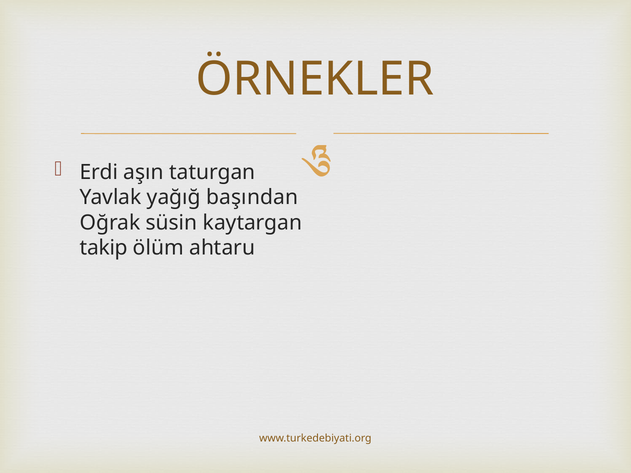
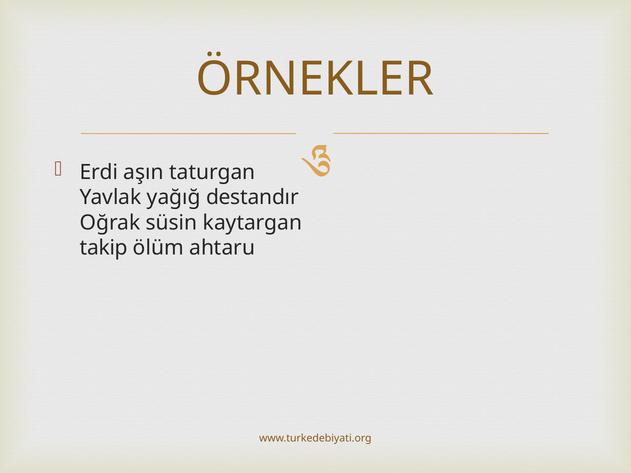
başından: başından -> destandır
